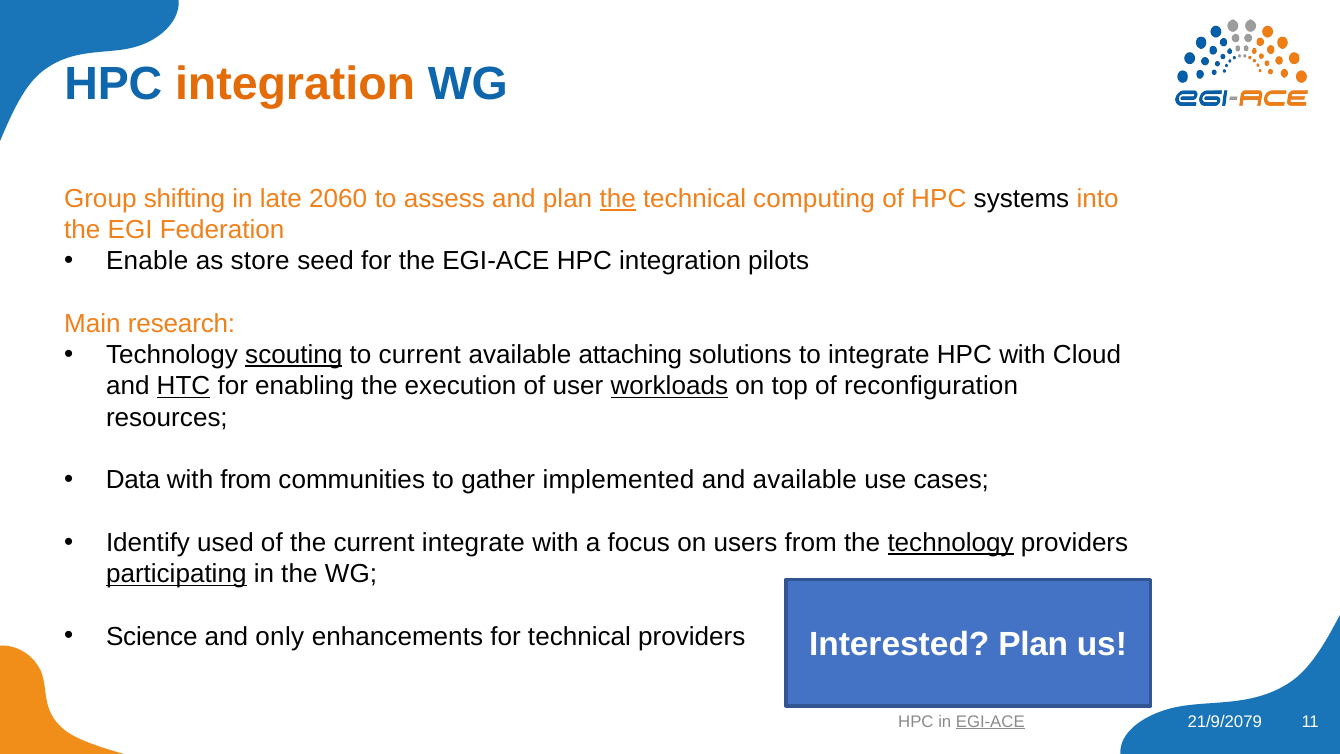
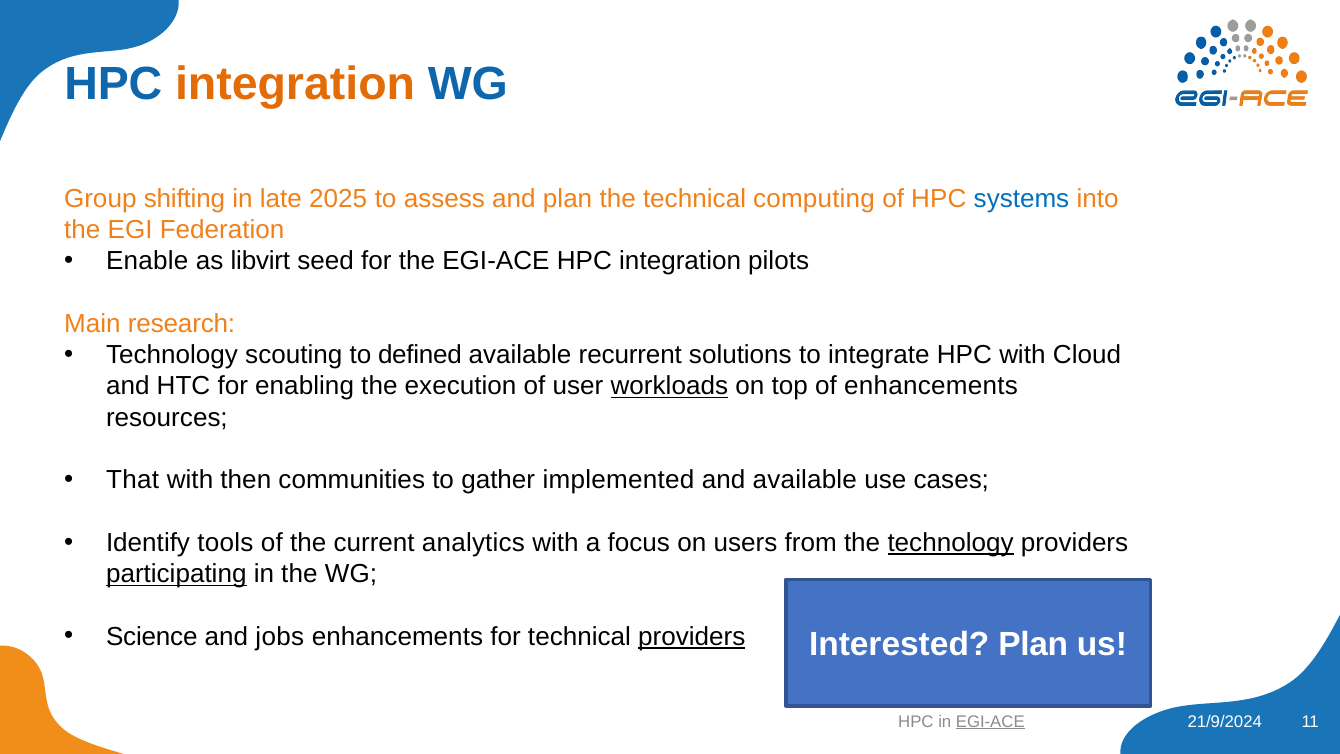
2060: 2060 -> 2025
the at (618, 199) underline: present -> none
systems colour: black -> blue
store: store -> libvirt
scouting underline: present -> none
to current: current -> defined
attaching: attaching -> recurrent
HTC underline: present -> none
of reconfiguration: reconfiguration -> enhancements
Data: Data -> That
with from: from -> then
used: used -> tools
current integrate: integrate -> analytics
only: only -> jobs
providers at (692, 636) underline: none -> present
21/9/2079: 21/9/2079 -> 21/9/2024
